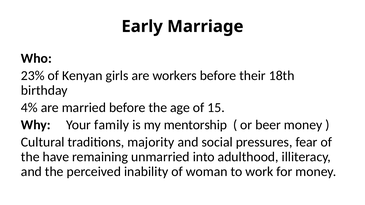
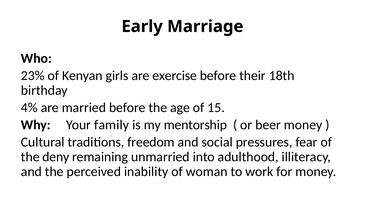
workers: workers -> exercise
majority: majority -> freedom
have: have -> deny
